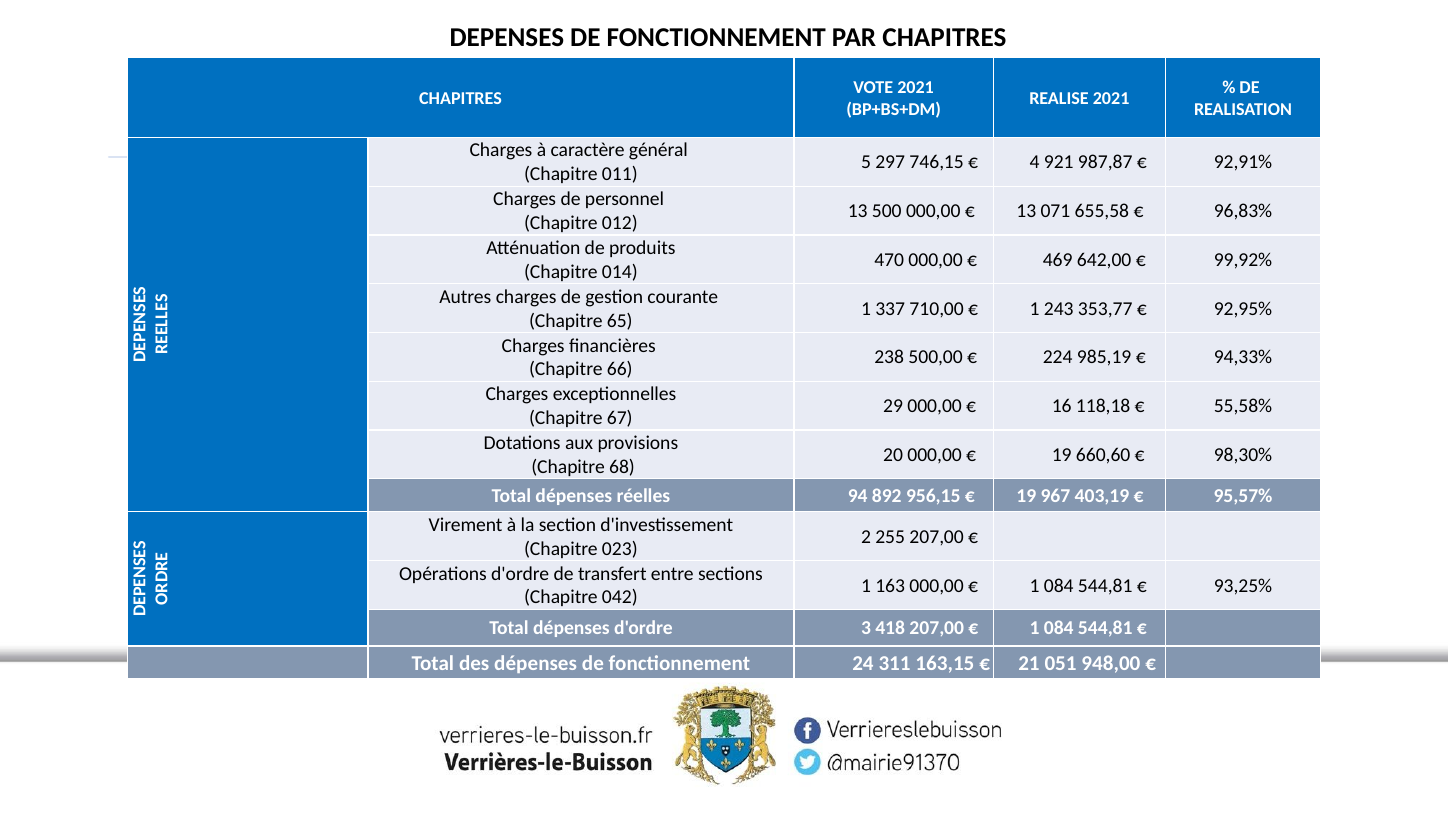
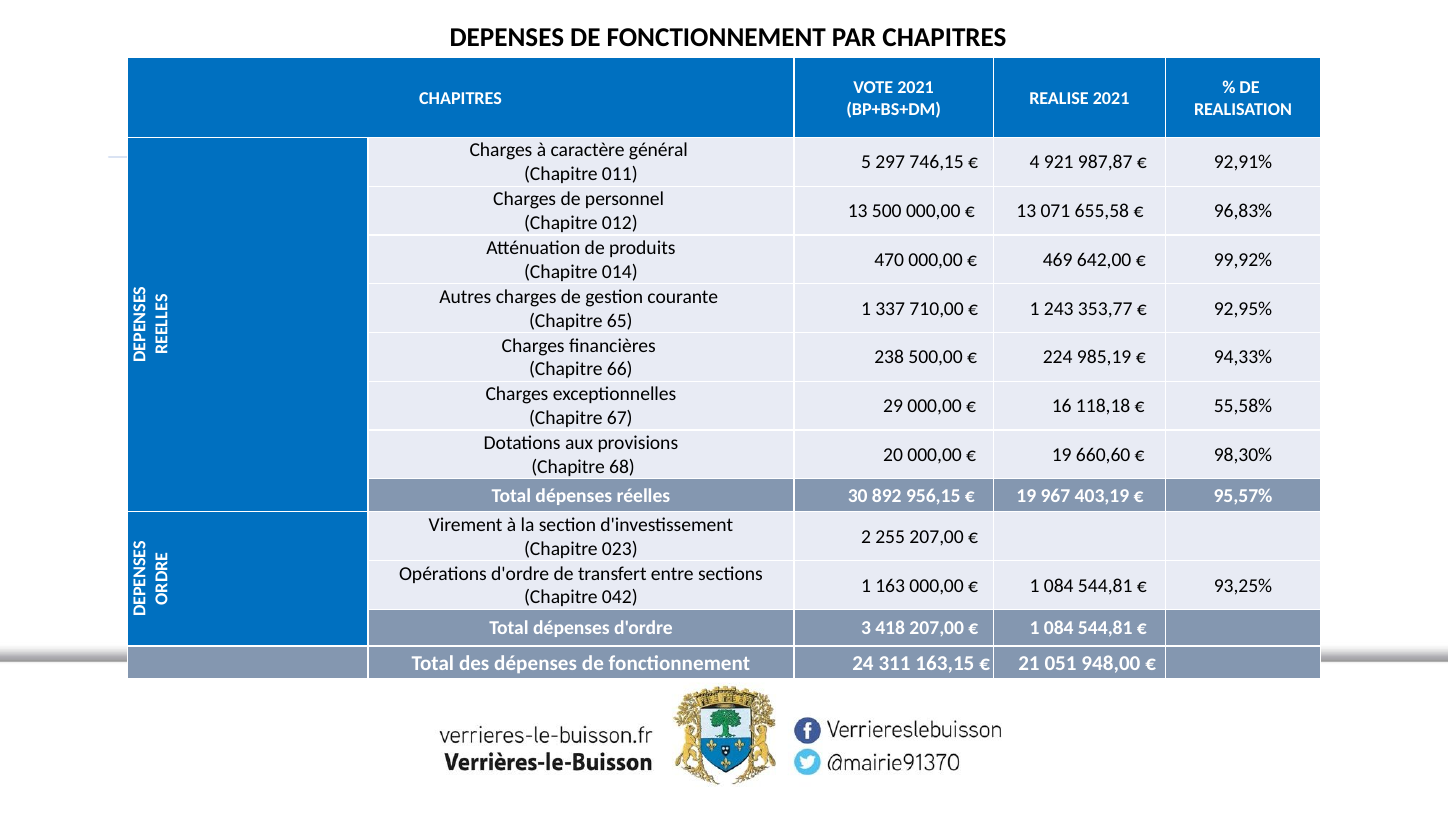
94: 94 -> 30
